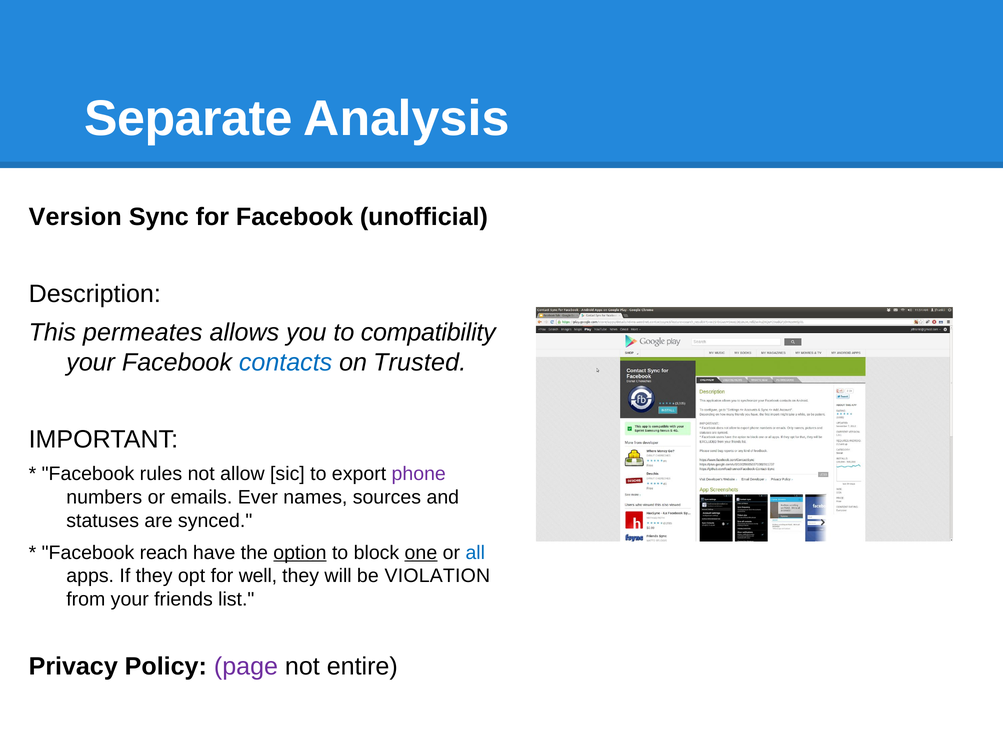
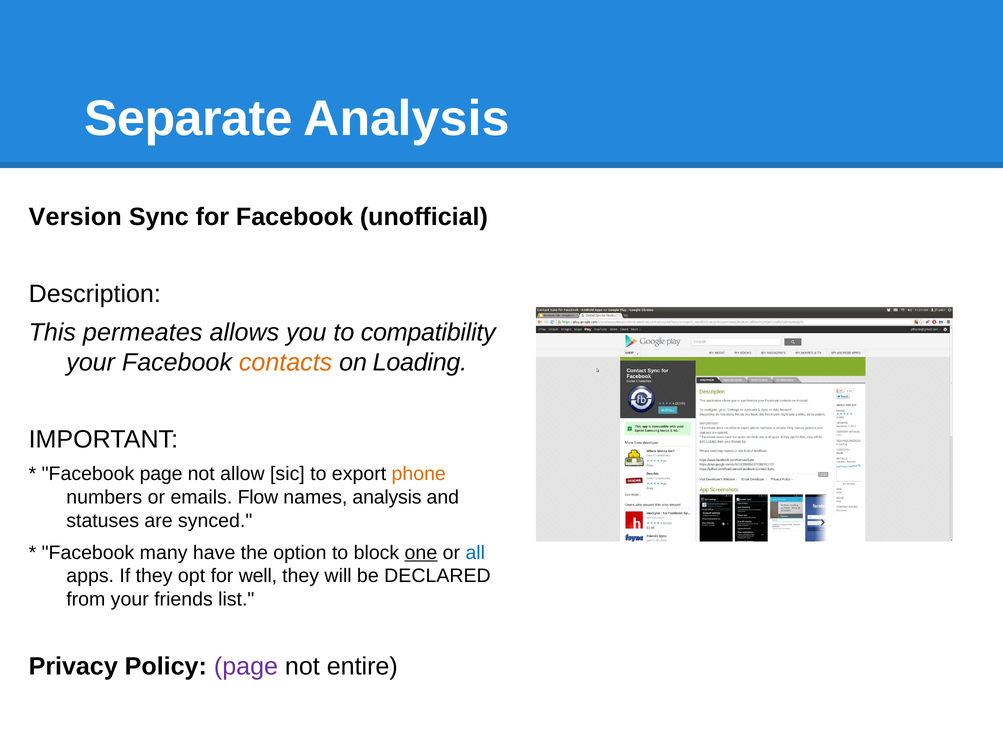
contacts colour: blue -> orange
Trusted: Trusted -> Loading
Facebook rules: rules -> page
phone colour: purple -> orange
Ever: Ever -> Flow
names sources: sources -> analysis
reach: reach -> many
option underline: present -> none
VIOLATION: VIOLATION -> DECLARED
